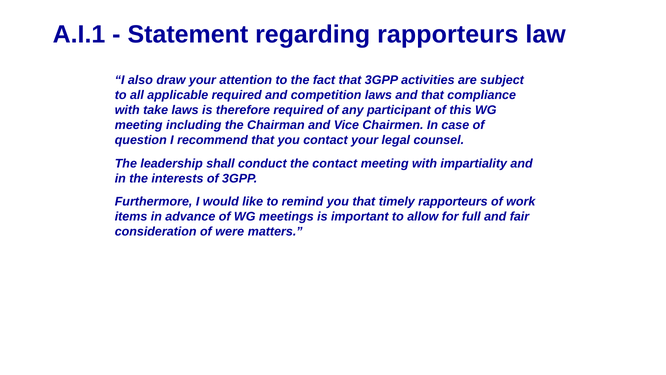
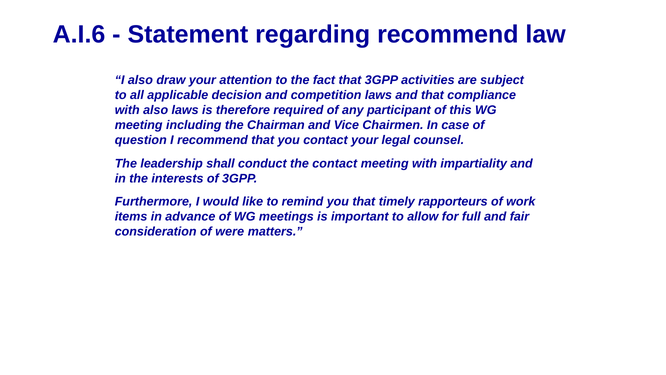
A.I.1: A.I.1 -> A.I.6
regarding rapporteurs: rapporteurs -> recommend
applicable required: required -> decision
with take: take -> also
